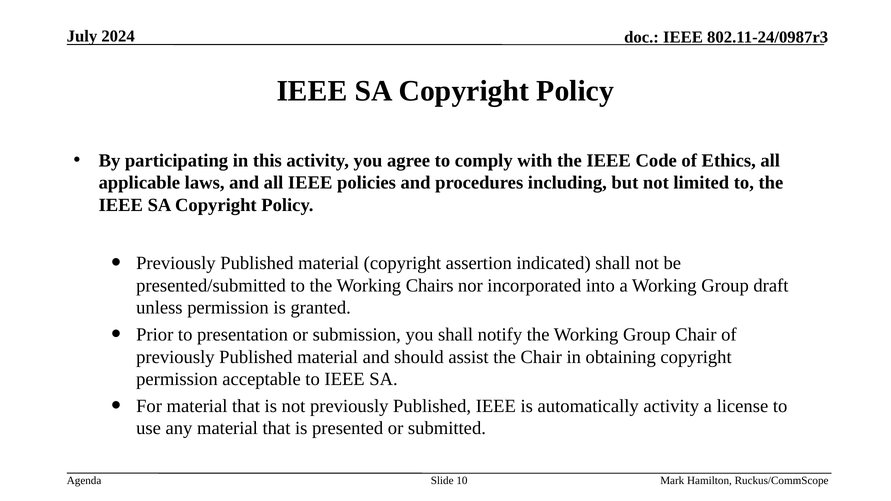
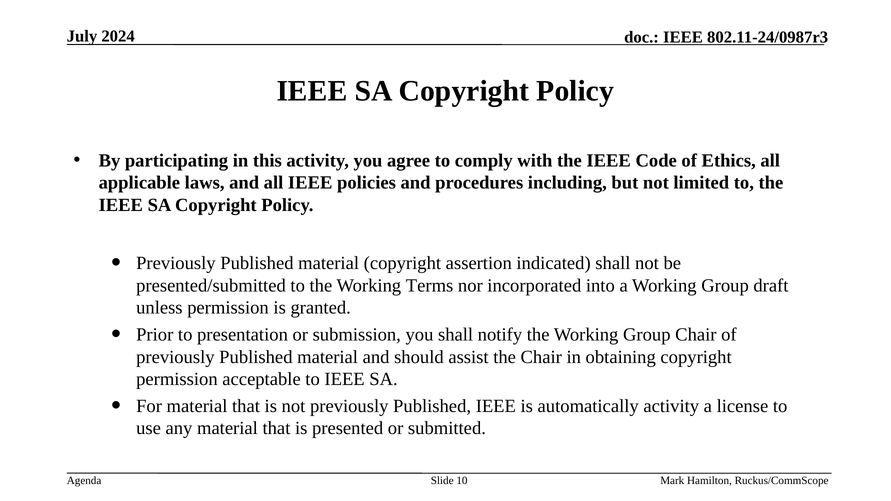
Chairs: Chairs -> Terms
